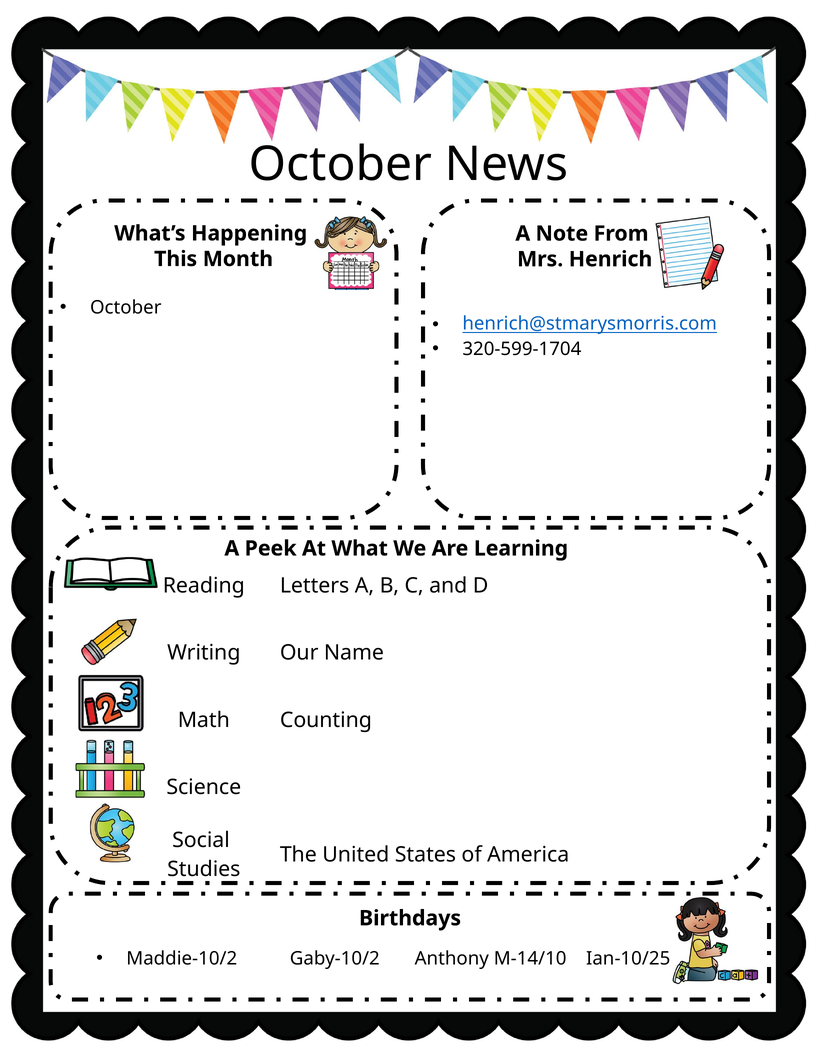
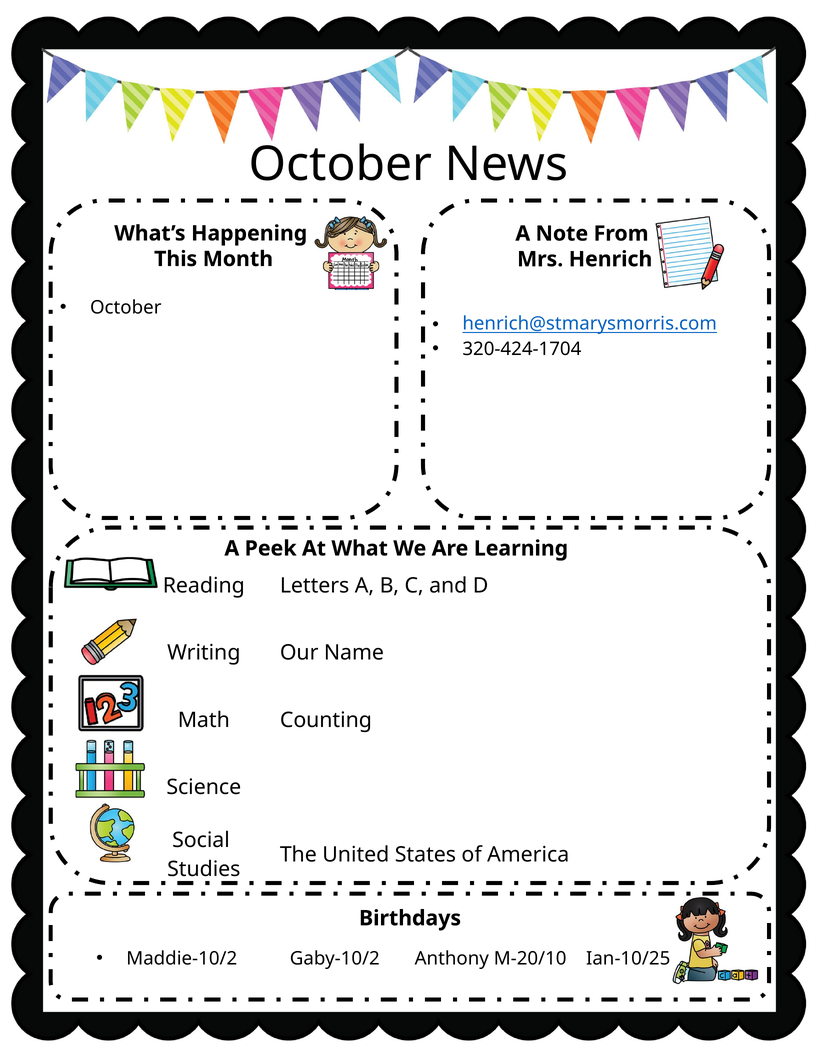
320-599-1704: 320-599-1704 -> 320-424-1704
M-14/10: M-14/10 -> M-20/10
